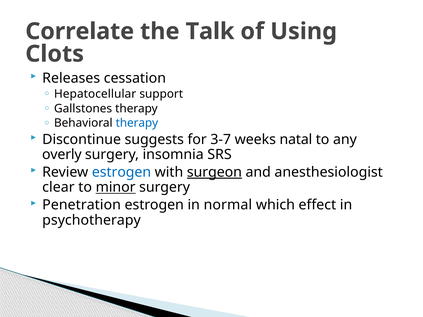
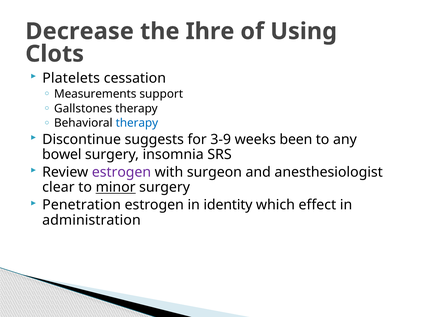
Correlate: Correlate -> Decrease
Talk: Talk -> Ihre
Releases: Releases -> Platelets
Hepatocellular: Hepatocellular -> Measurements
3-7: 3-7 -> 3-9
natal: natal -> been
overly: overly -> bowel
estrogen at (121, 172) colour: blue -> purple
surgeon underline: present -> none
normal: normal -> identity
psychotherapy: psychotherapy -> administration
